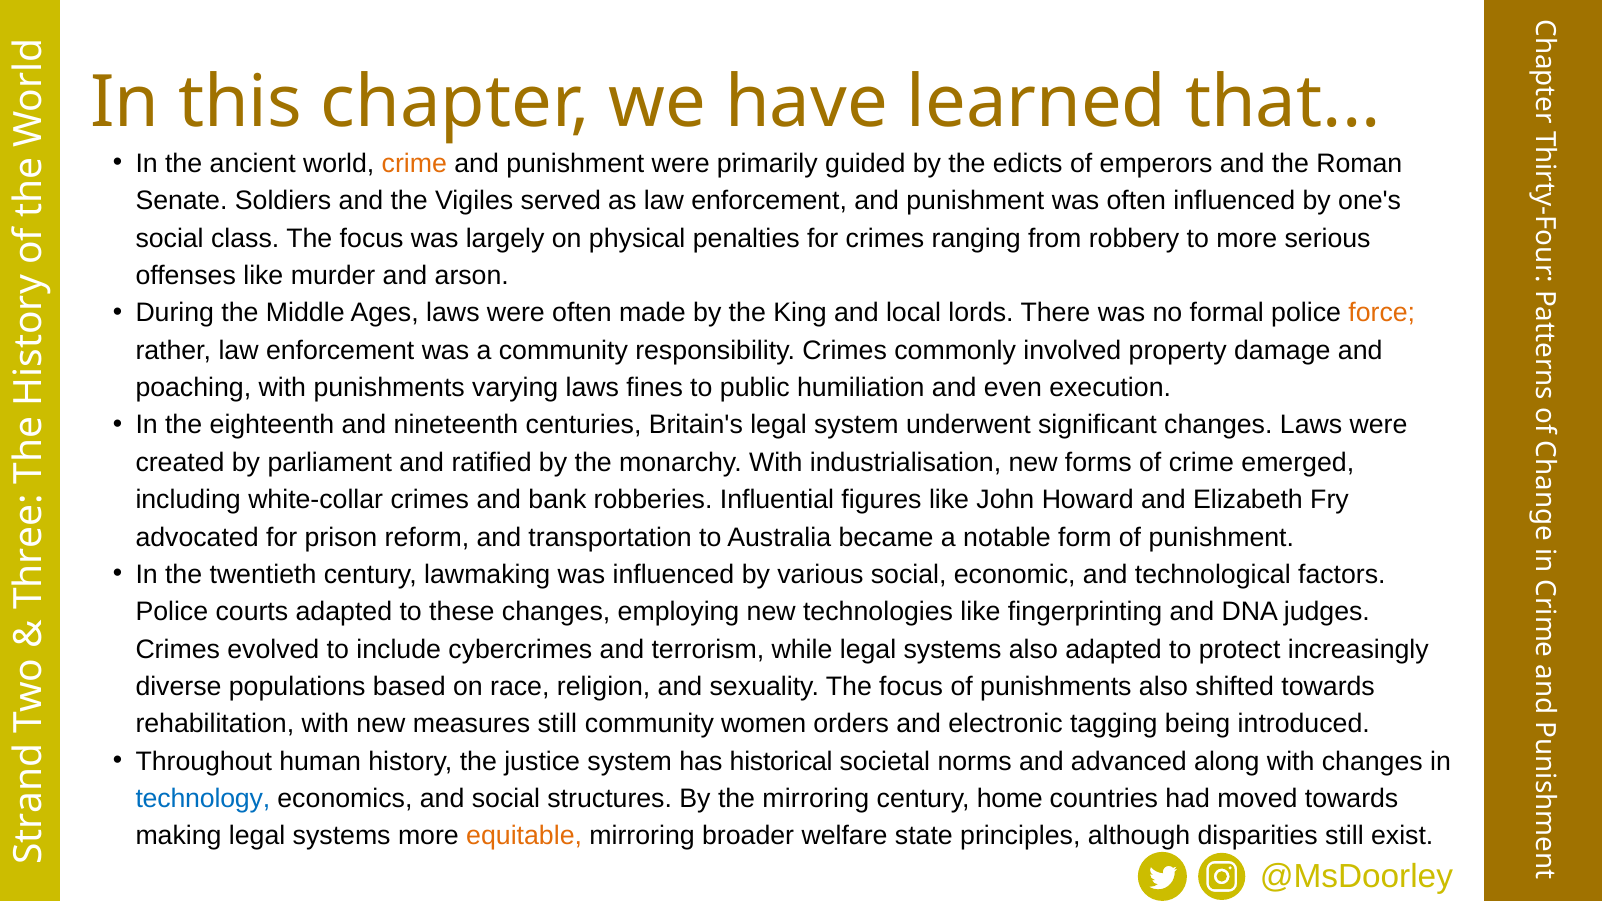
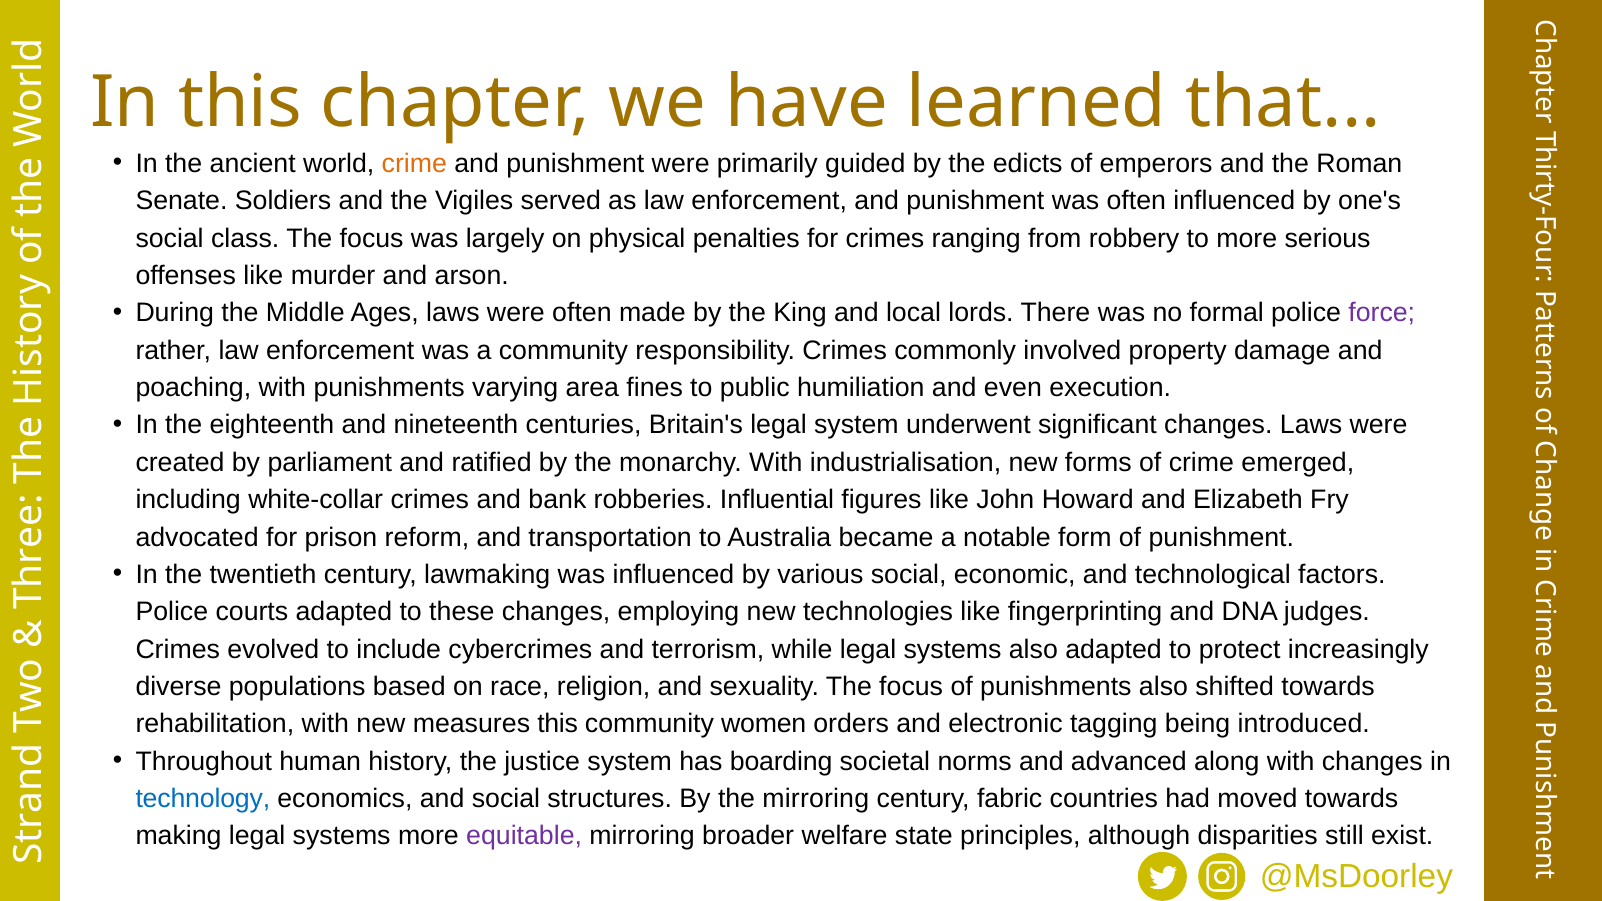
force colour: orange -> purple
varying laws: laws -> area
measures still: still -> this
historical: historical -> boarding
home: home -> fabric
equitable colour: orange -> purple
